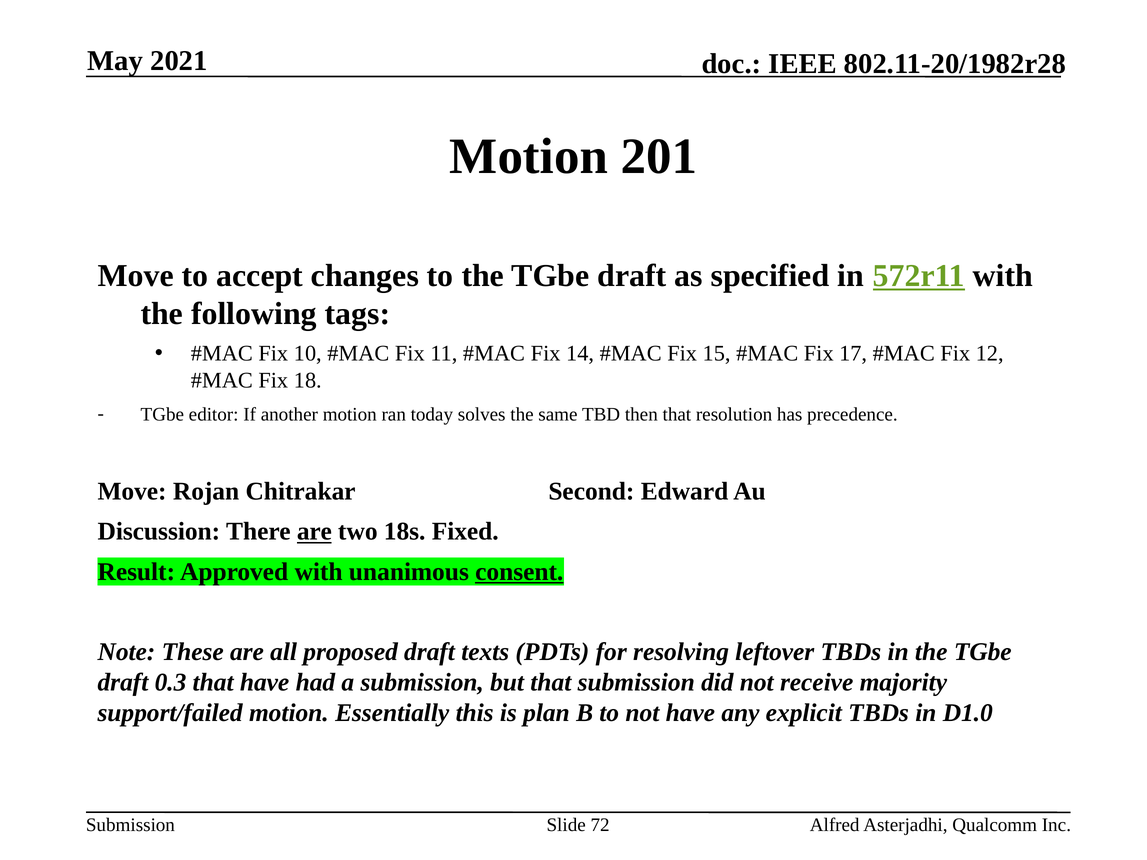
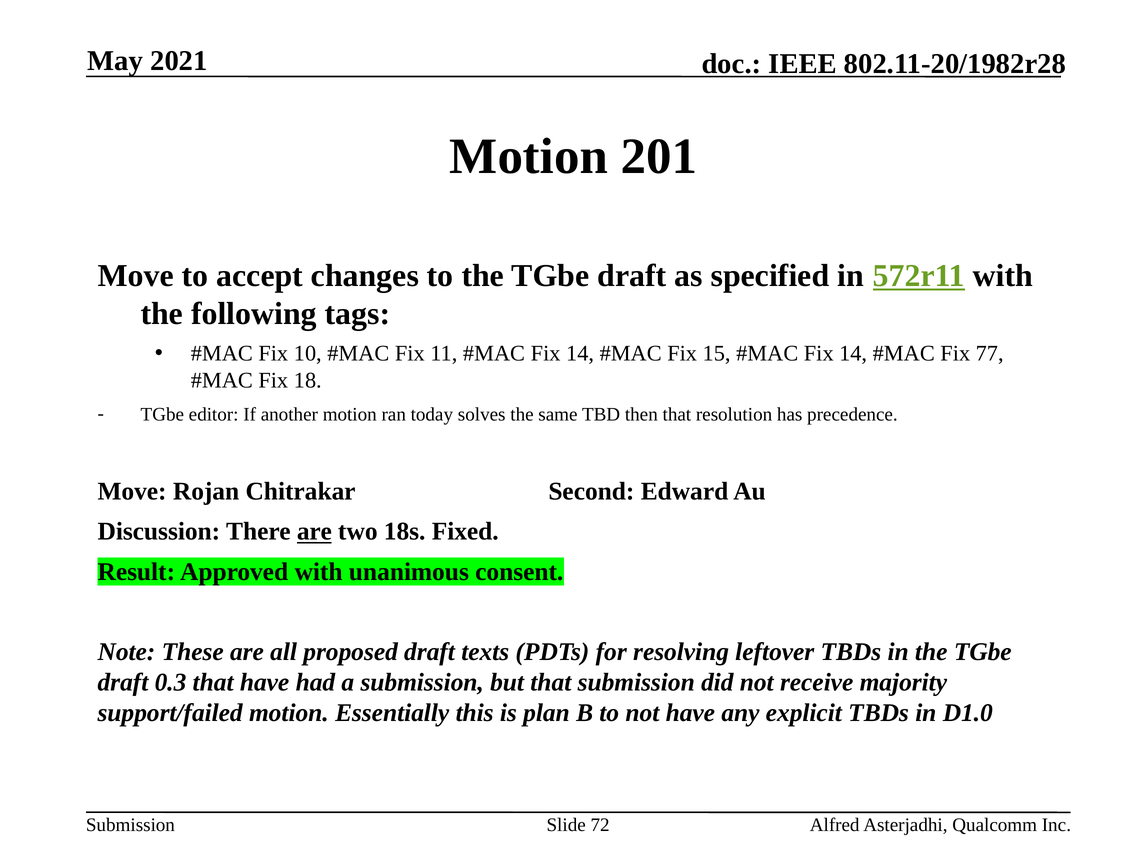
17 at (853, 354): 17 -> 14
12: 12 -> 77
consent underline: present -> none
